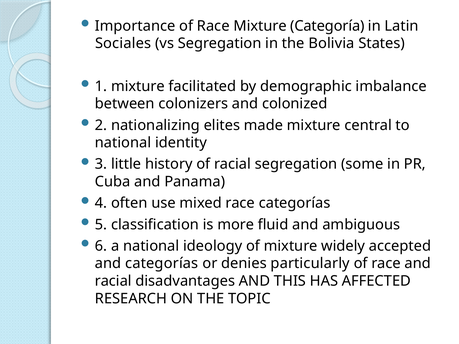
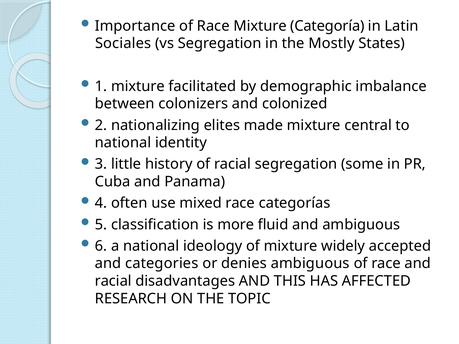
Bolivia: Bolivia -> Mostly
and categorías: categorías -> categories
denies particularly: particularly -> ambiguous
